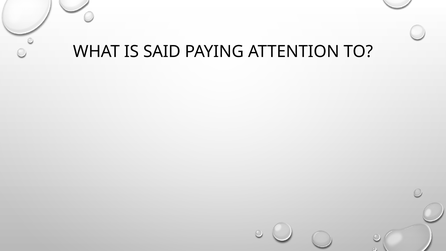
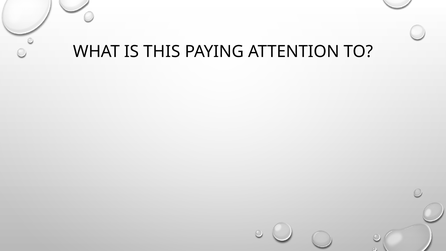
SAID: SAID -> THIS
